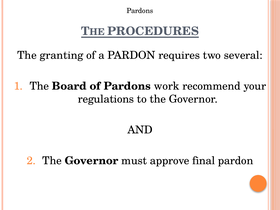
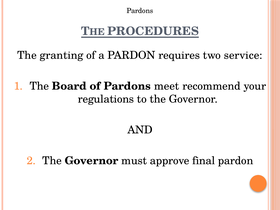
several: several -> service
work: work -> meet
